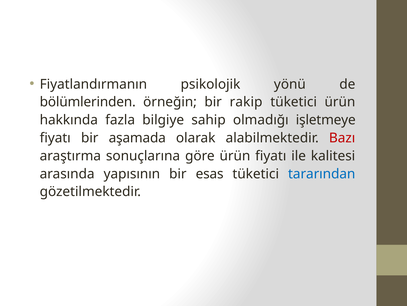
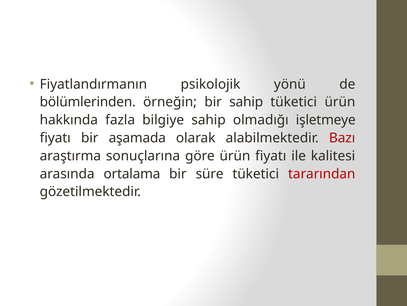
bir rakip: rakip -> sahip
yapısının: yapısının -> ortalama
esas: esas -> süre
tararından colour: blue -> red
